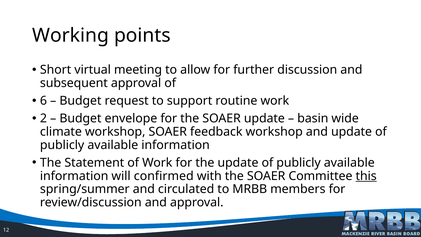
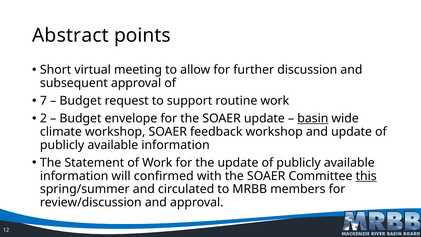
Working: Working -> Abstract
6: 6 -> 7
basin underline: none -> present
